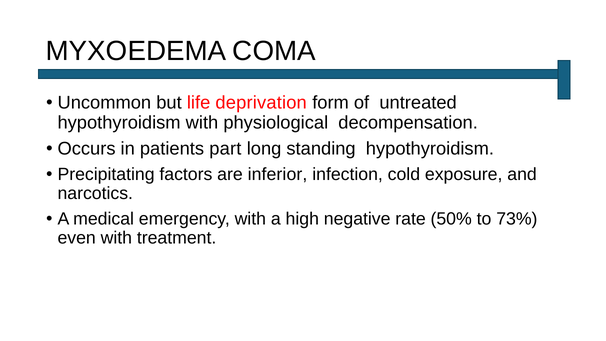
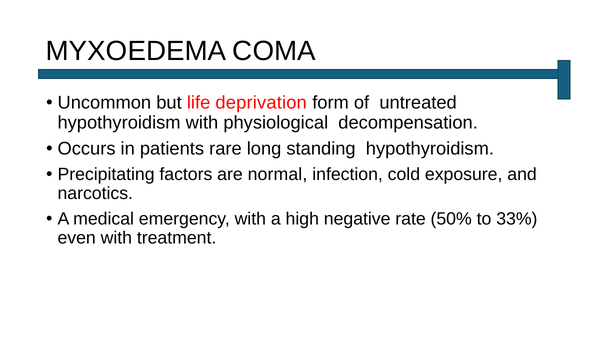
part: part -> rare
inferior: inferior -> normal
73%: 73% -> 33%
